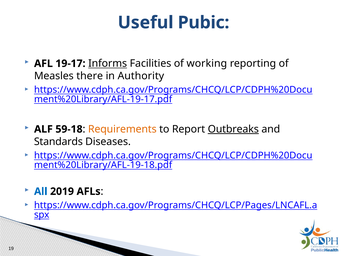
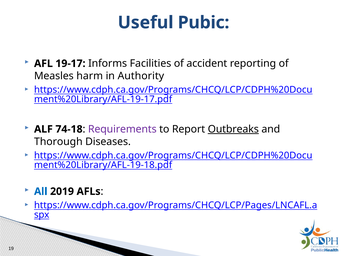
Informs underline: present -> none
working: working -> accident
there: there -> harm
59-18: 59-18 -> 74-18
Requirements colour: orange -> purple
Standards: Standards -> Thorough
